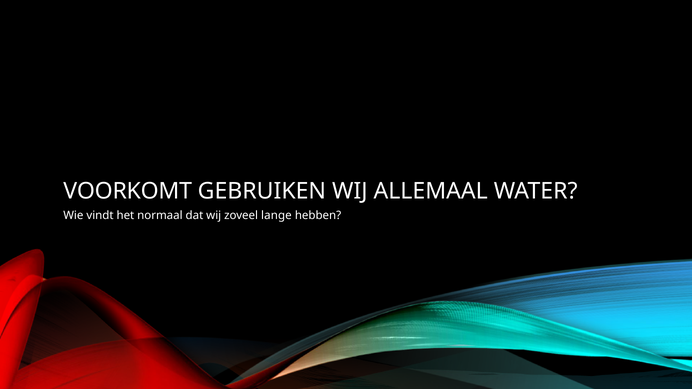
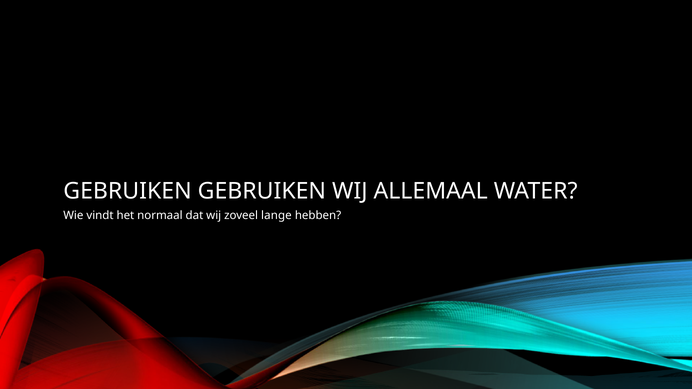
VOORKOMT at (128, 191): VOORKOMT -> GEBRUIKEN
